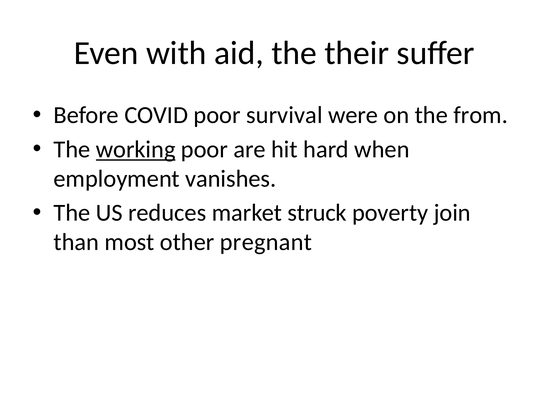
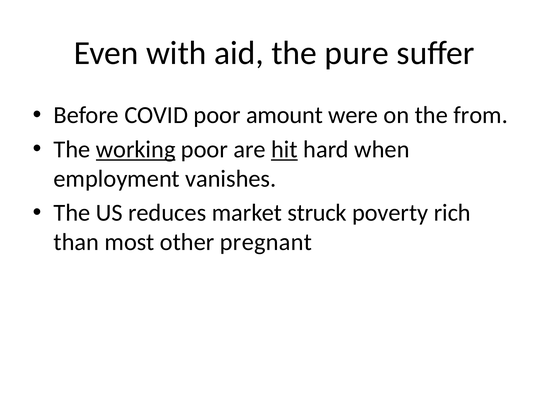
their: their -> pure
survival: survival -> amount
hit underline: none -> present
join: join -> rich
